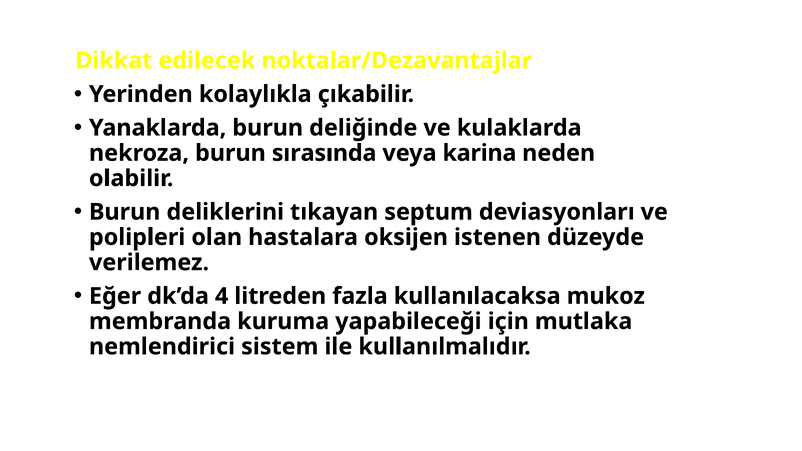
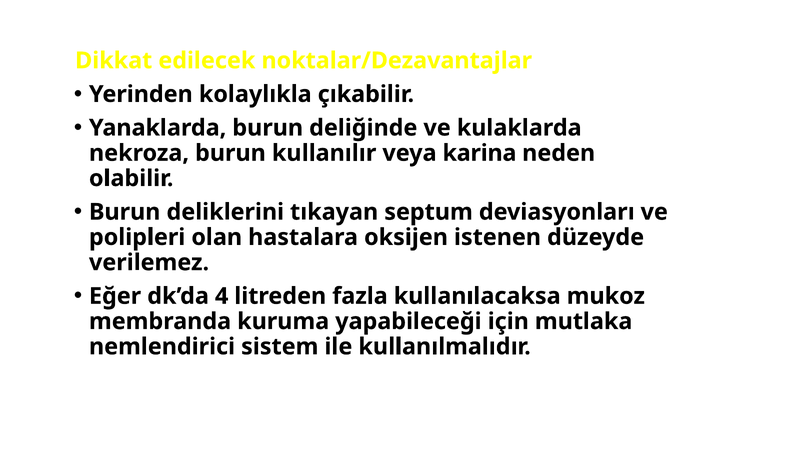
sırasında: sırasında -> kullanılır
